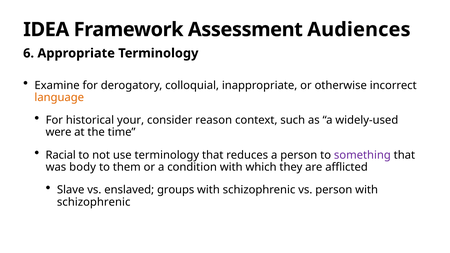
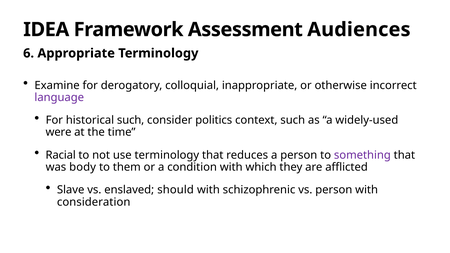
language colour: orange -> purple
historical your: your -> such
reason: reason -> politics
groups: groups -> should
schizophrenic at (94, 202): schizophrenic -> consideration
